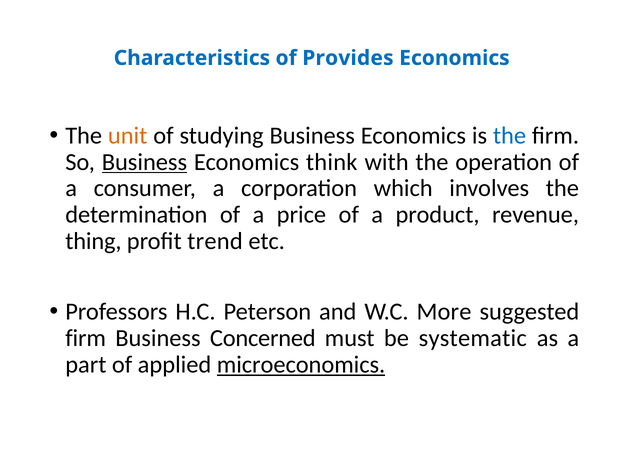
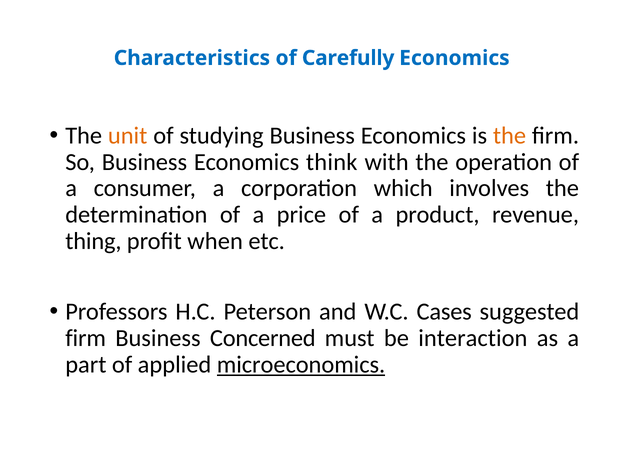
Provides: Provides -> Carefully
the at (510, 135) colour: blue -> orange
Business at (144, 162) underline: present -> none
trend: trend -> when
More: More -> Cases
systematic: systematic -> interaction
